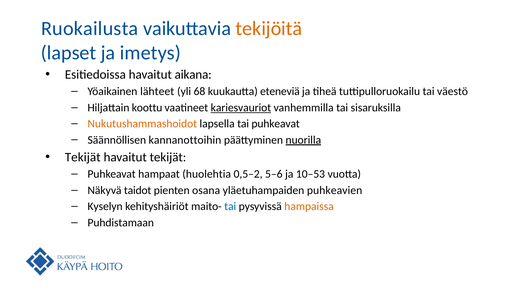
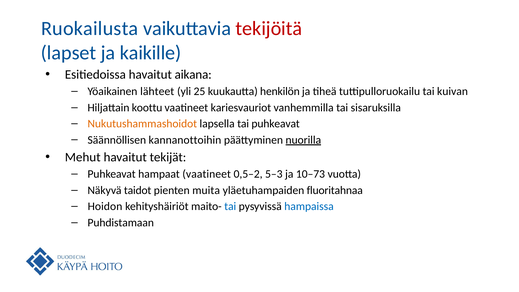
tekijöitä colour: orange -> red
imetys: imetys -> kaikille
68: 68 -> 25
eteneviä: eteneviä -> henkilön
väestö: väestö -> kuivan
kariesvauriot underline: present -> none
Tekijät at (83, 157): Tekijät -> Mehut
hampaat huolehtia: huolehtia -> vaatineet
5–6: 5–6 -> 5–3
10–53: 10–53 -> 10–73
osana: osana -> muita
puhkeavien: puhkeavien -> fluoritahnaa
Kyselyn: Kyselyn -> Hoidon
hampaissa colour: orange -> blue
